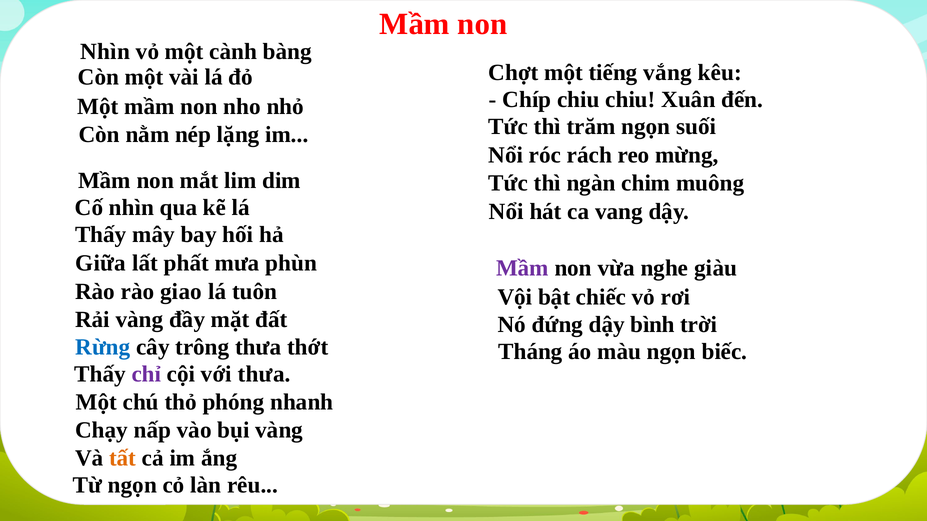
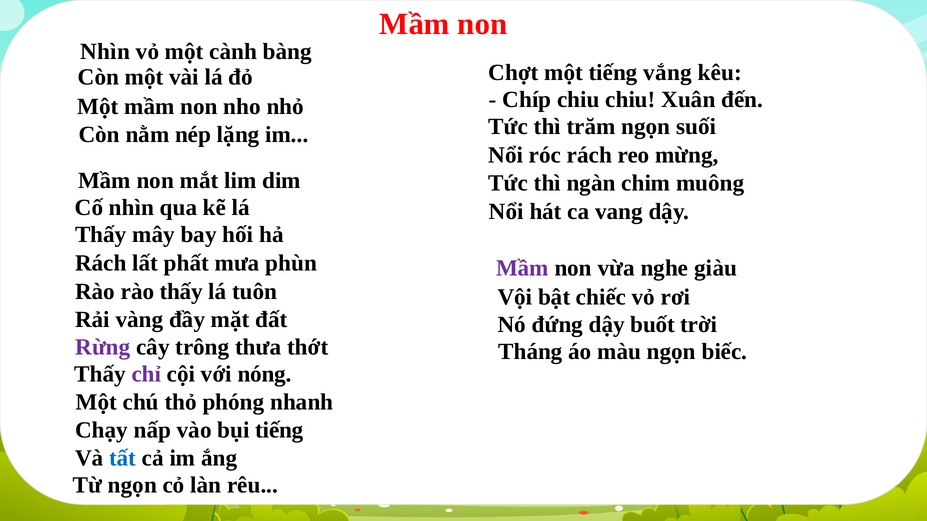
Giữa at (101, 263): Giữa -> Rách
rào giao: giao -> thấy
bình: bình -> buốt
Rừng colour: blue -> purple
với thưa: thưa -> nóng
bụi vàng: vàng -> tiếng
tất colour: orange -> blue
